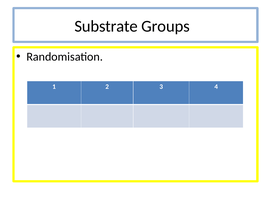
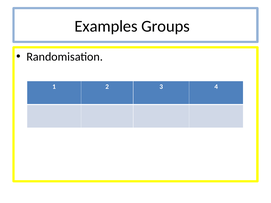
Substrate: Substrate -> Examples
